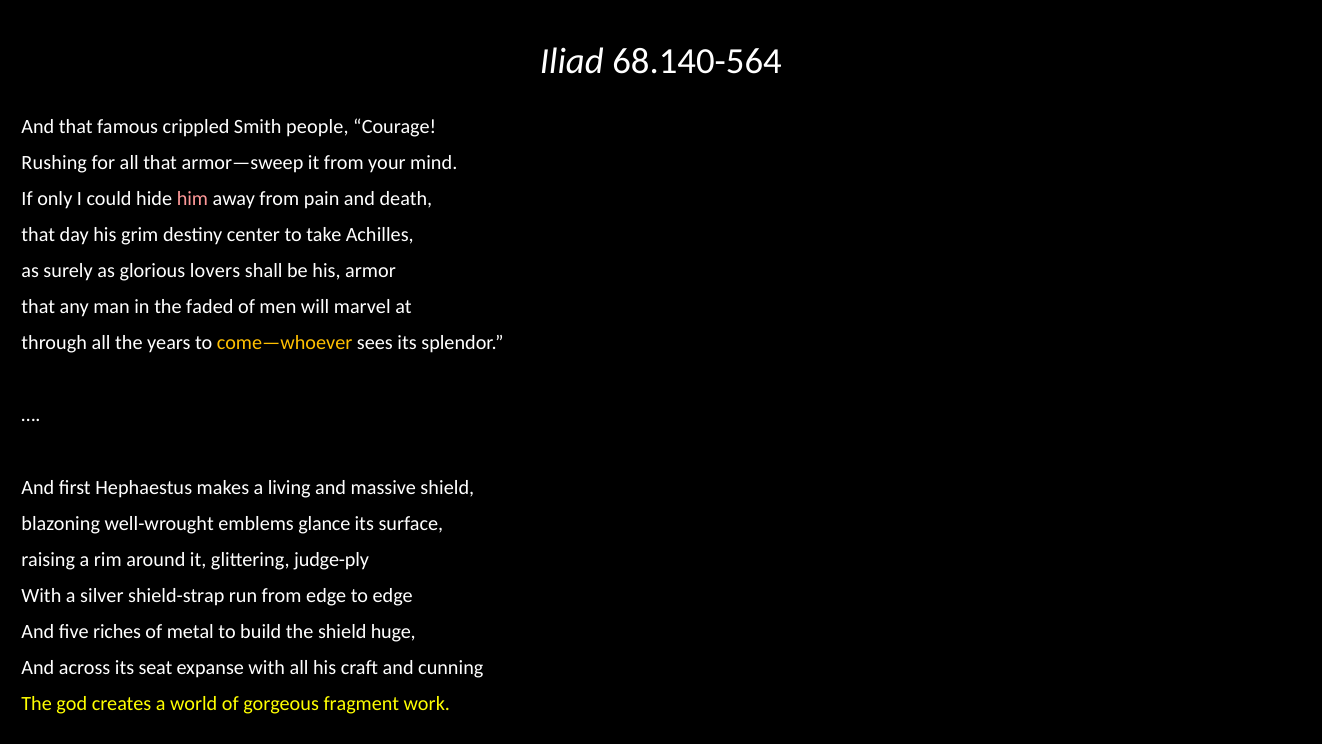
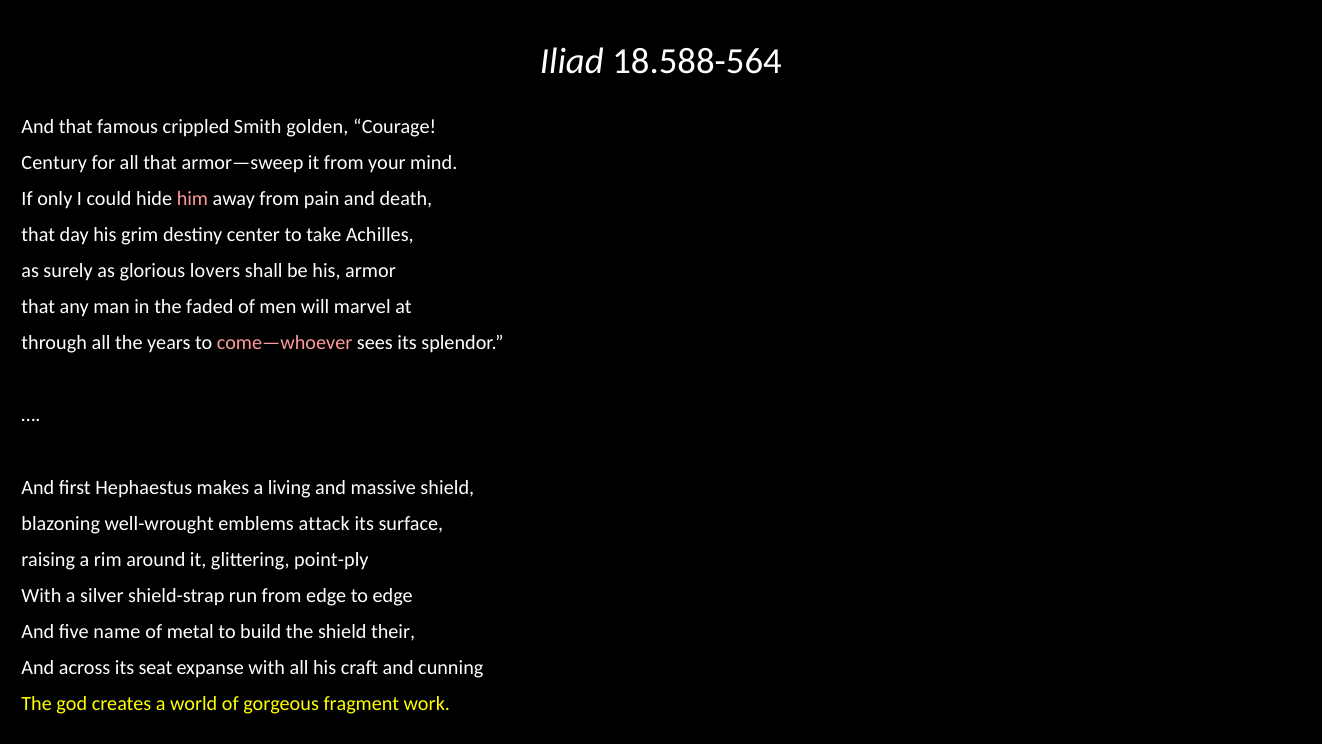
68.140-564: 68.140-564 -> 18.588-564
people: people -> golden
Rushing: Rushing -> Century
come—whoever colour: yellow -> pink
glance: glance -> attack
judge-ply: judge-ply -> point-ply
riches: riches -> name
huge: huge -> their
